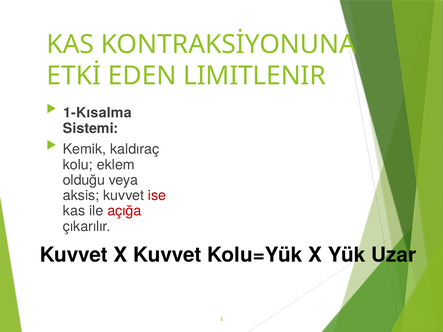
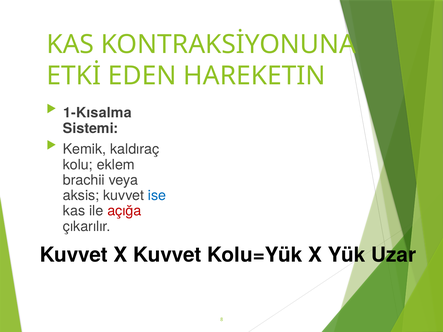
LIMITLENIR: LIMITLENIR -> HAREKETIN
olduğu: olduğu -> brachii
ise colour: red -> blue
